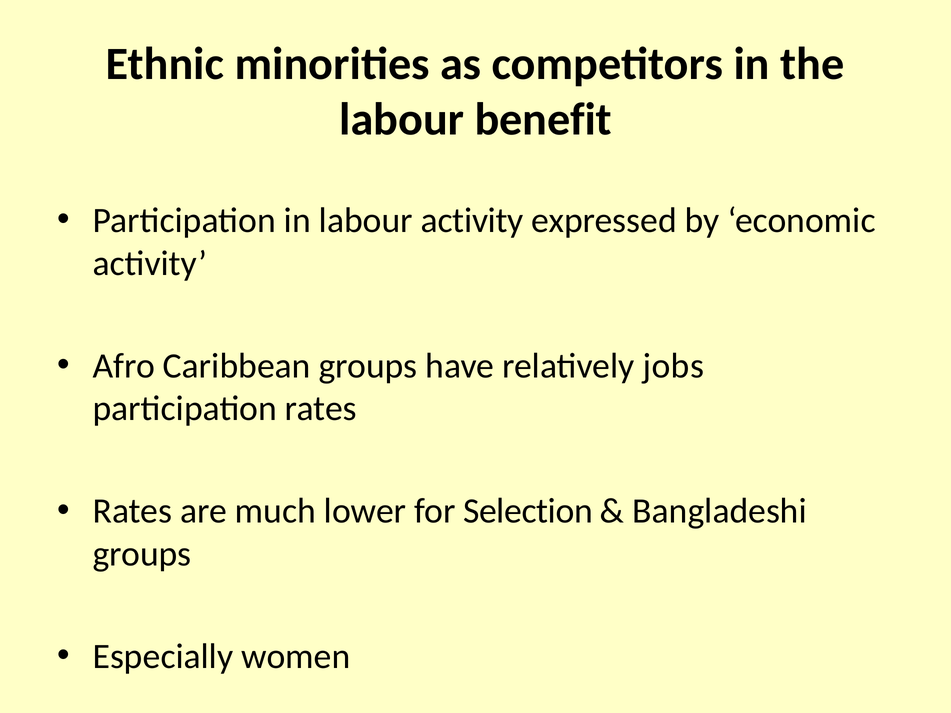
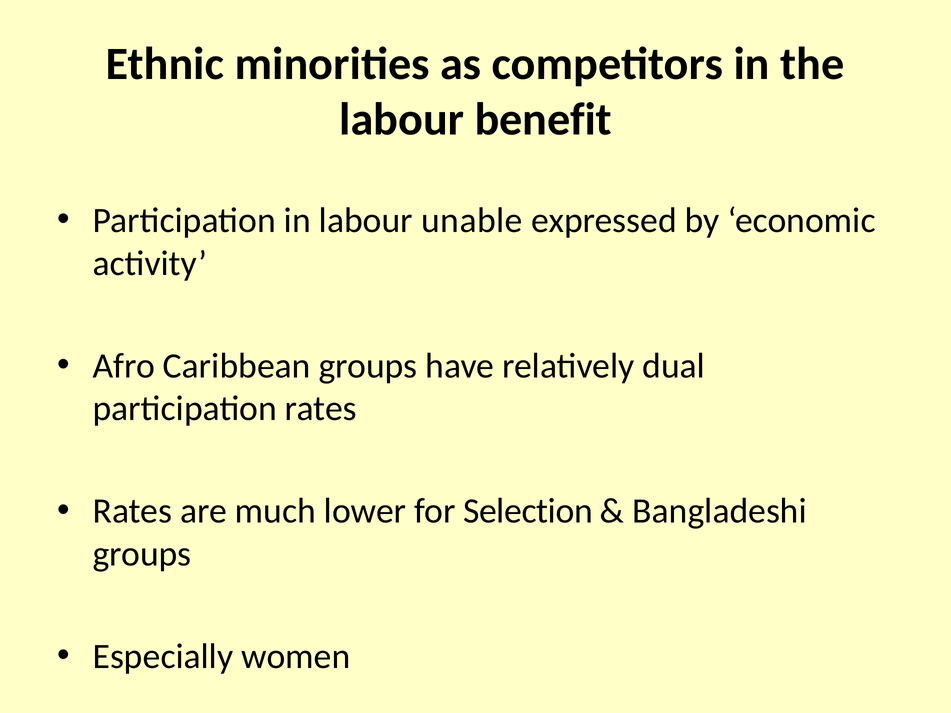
labour activity: activity -> unable
jobs: jobs -> dual
